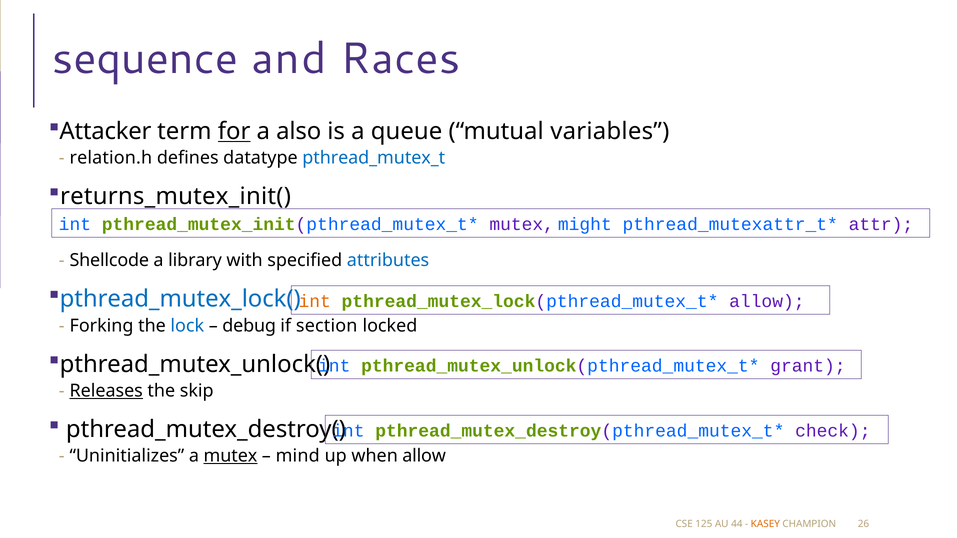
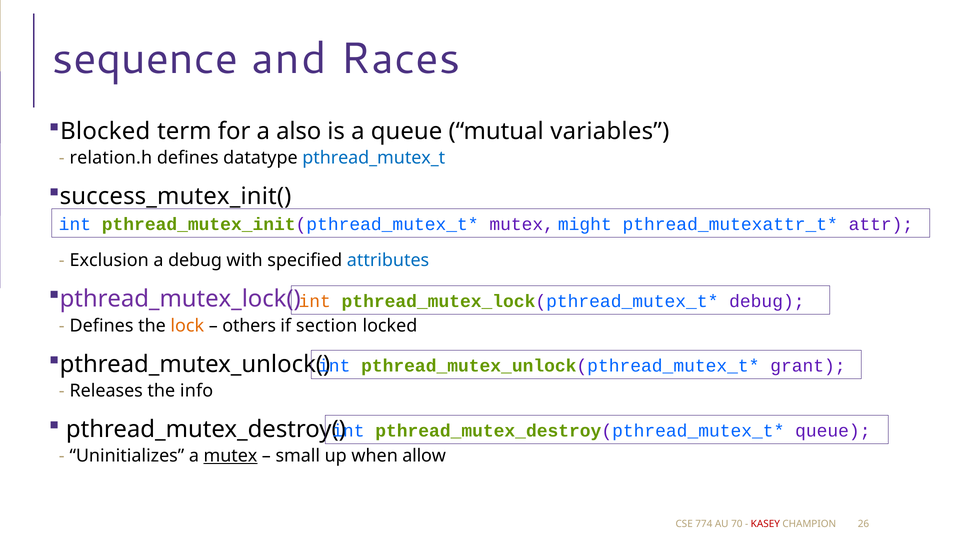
Attacker: Attacker -> Blocked
for underline: present -> none
returns_mutex_init(: returns_mutex_init( -> success_mutex_init(
Shellcode: Shellcode -> Exclusion
a library: library -> debug
pthread_mutex_lock( colour: blue -> purple
allow at (767, 301): allow -> debug
Forking at (102, 326): Forking -> Defines
lock colour: blue -> orange
debug: debug -> others
Releases underline: present -> none
skip: skip -> info
check at (833, 431): check -> queue
mind: mind -> small
125: 125 -> 774
44: 44 -> 70
KASEY colour: orange -> red
